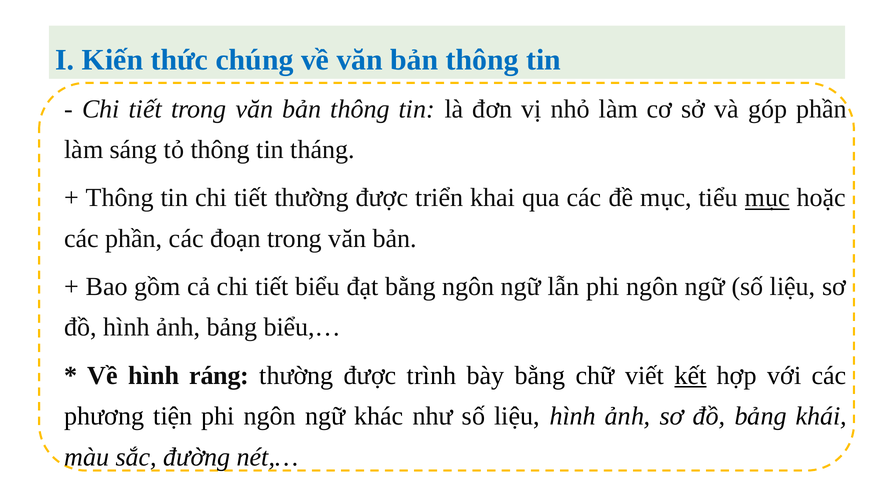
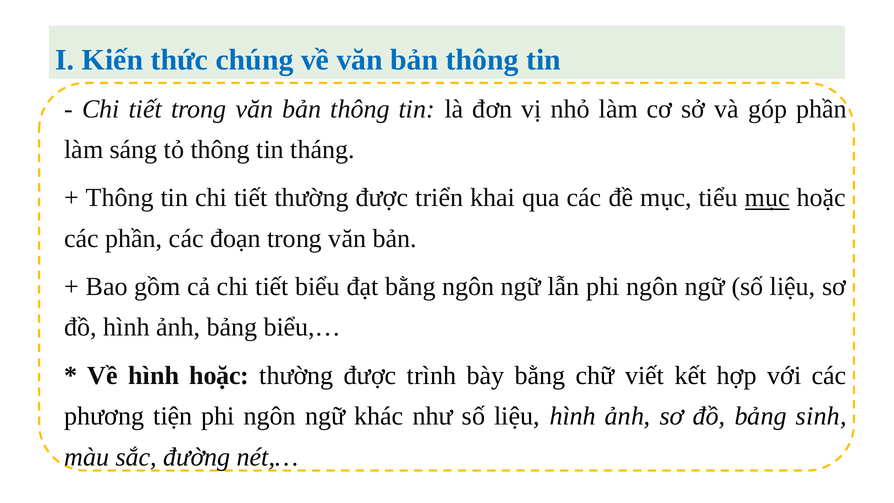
hình ráng: ráng -> hoặc
kết underline: present -> none
khái: khái -> sinh
